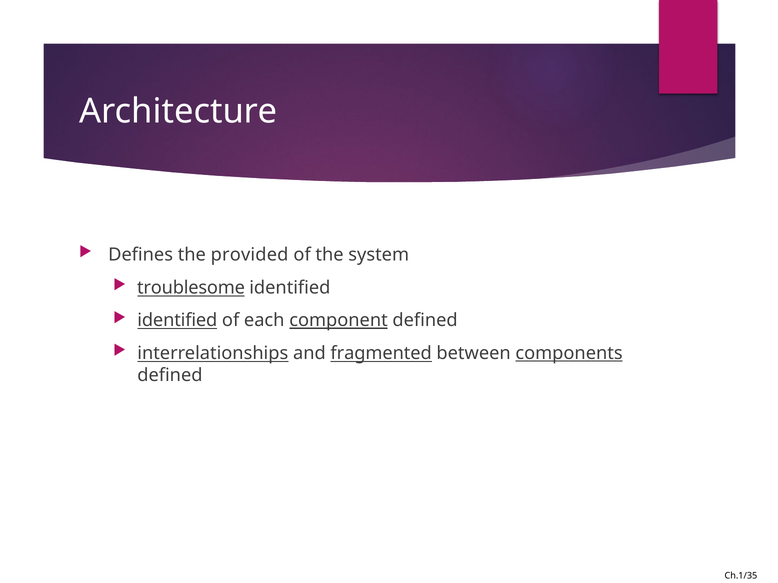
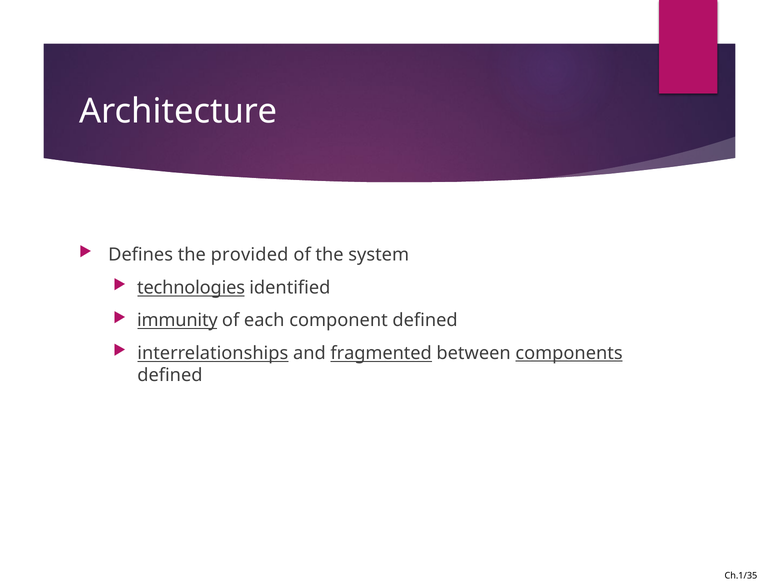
troublesome: troublesome -> technologies
identified at (177, 321): identified -> immunity
component underline: present -> none
